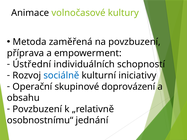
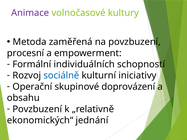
Animace colour: black -> purple
příprava: příprava -> procesní
Ústřední: Ústřední -> Formální
osobnostnímu“: osobnostnímu“ -> ekonomických“
